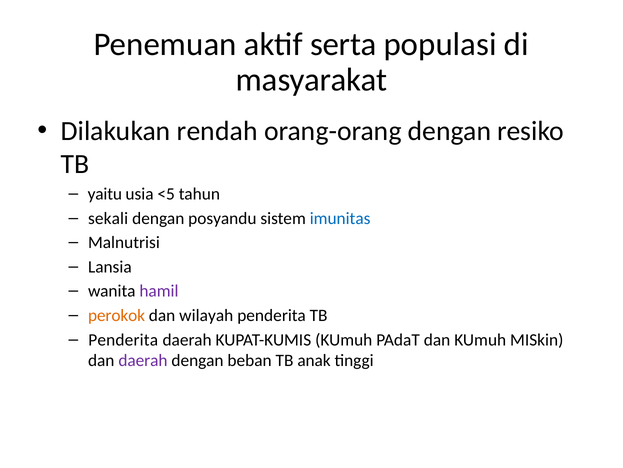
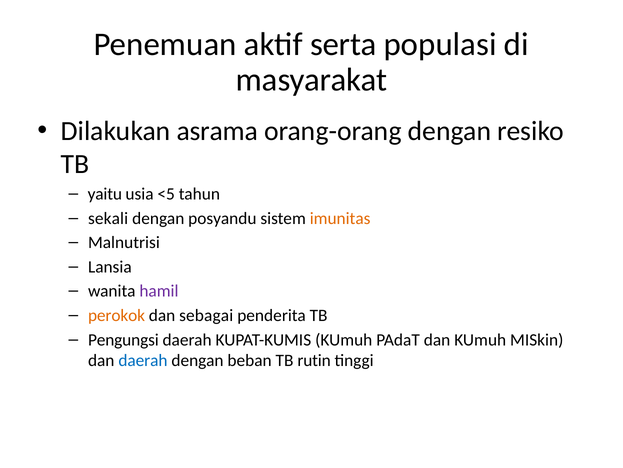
rendah: rendah -> asrama
imunitas colour: blue -> orange
wilayah: wilayah -> sebagai
Penderita at (123, 339): Penderita -> Pengungsi
daerah at (143, 360) colour: purple -> blue
anak: anak -> rutin
